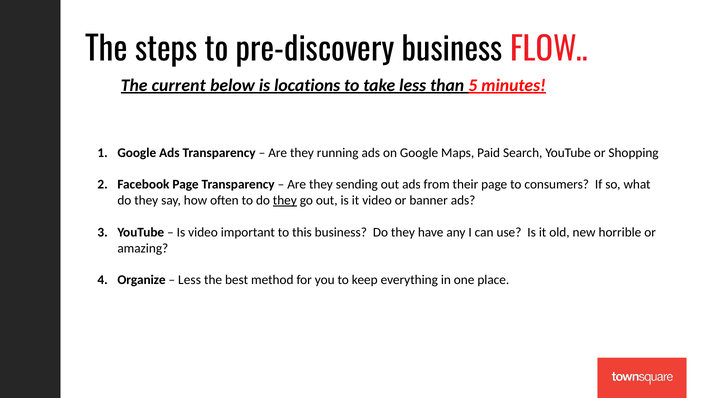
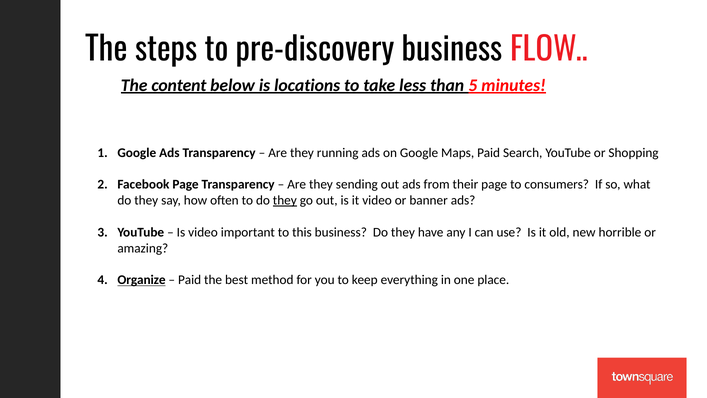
current: current -> content
Organize underline: none -> present
Less at (190, 280): Less -> Paid
